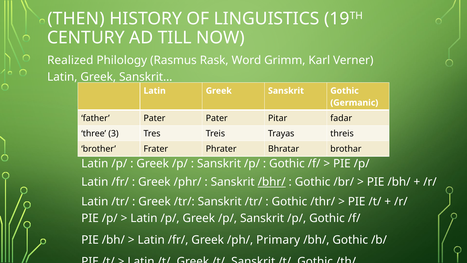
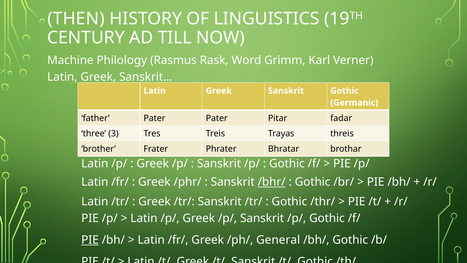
Realized: Realized -> Machine
PIE at (90, 240) underline: none -> present
Primary: Primary -> General
